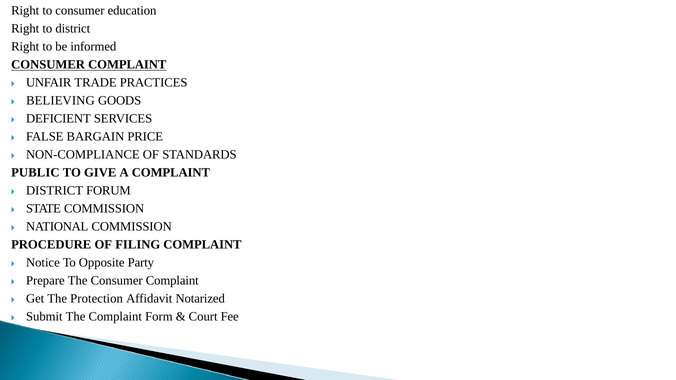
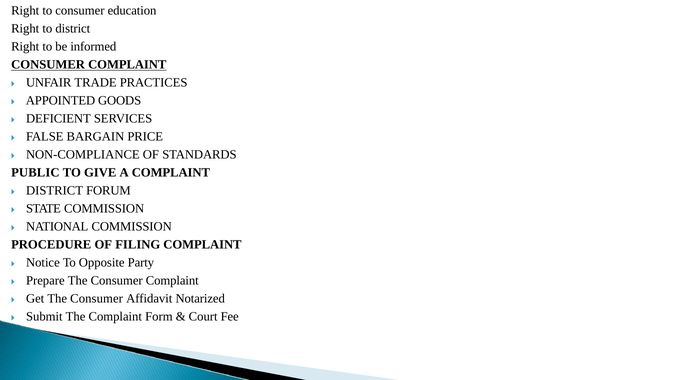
BELIEVING: BELIEVING -> APPOINTED
Get The Protection: Protection -> Consumer
